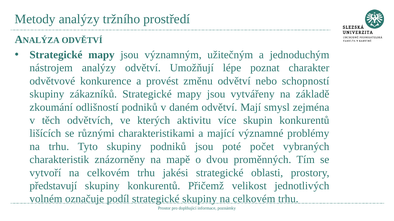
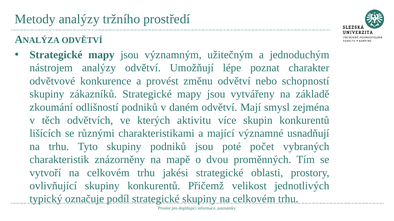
problémy: problémy -> usnadňují
představují: představují -> ovlivňující
volném: volném -> typický
